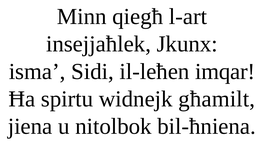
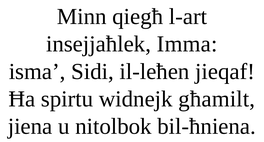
Jkunx: Jkunx -> Imma
imqar: imqar -> jieqaf
